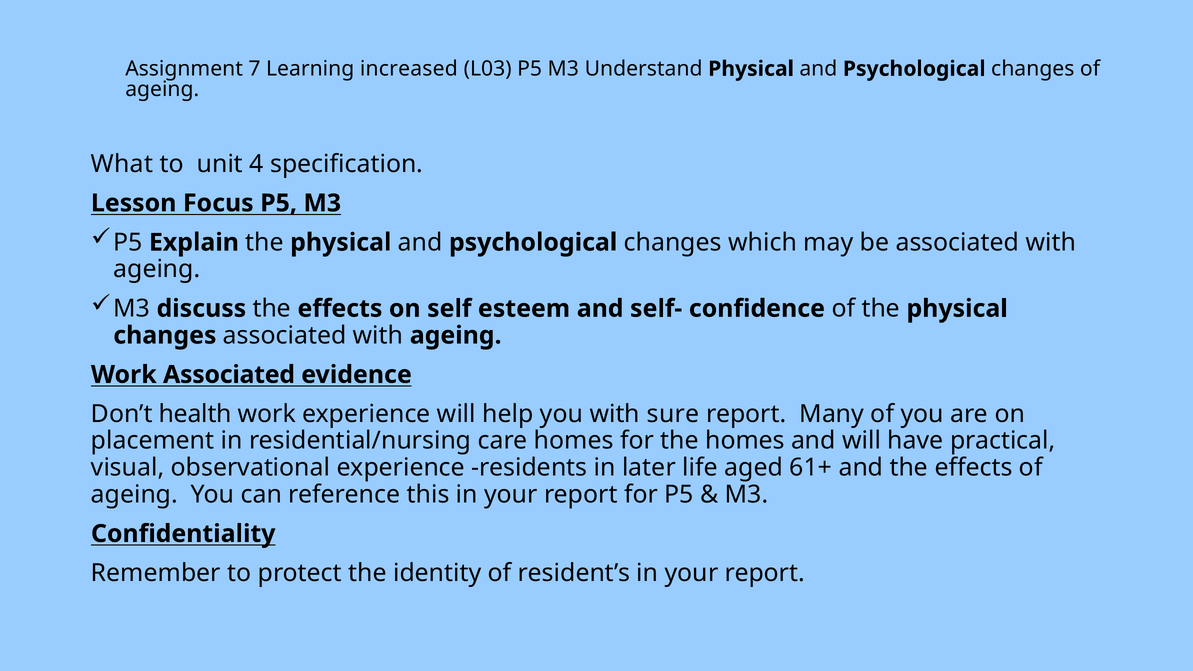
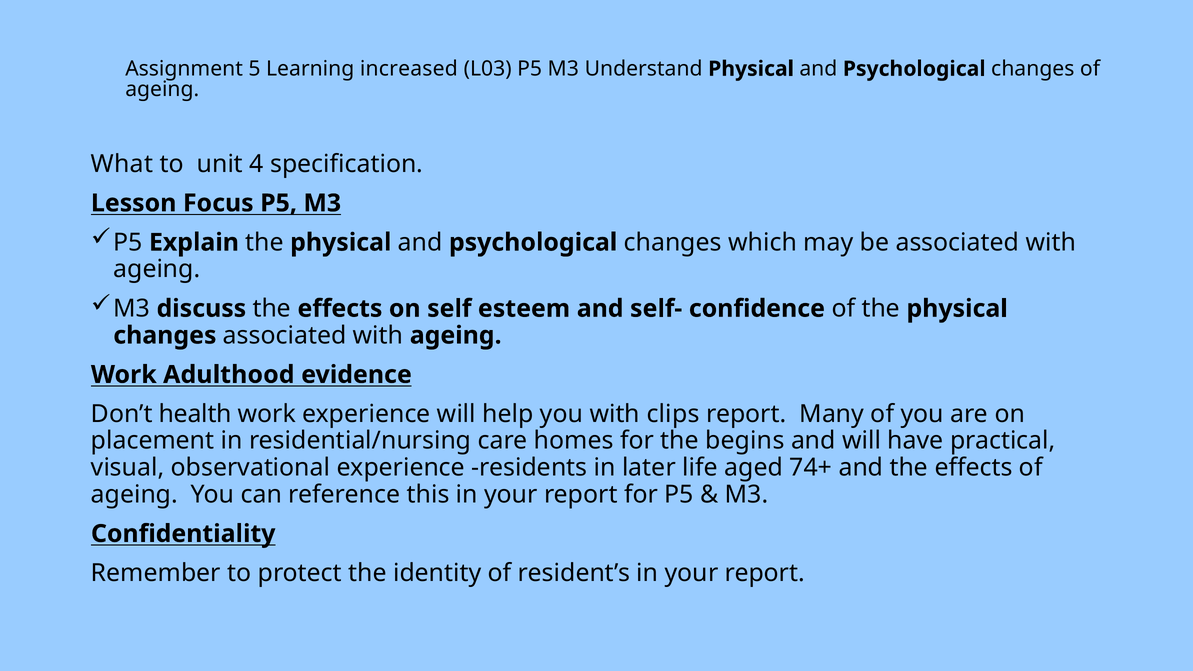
7: 7 -> 5
Work Associated: Associated -> Adulthood
sure: sure -> clips
the homes: homes -> begins
61+: 61+ -> 74+
